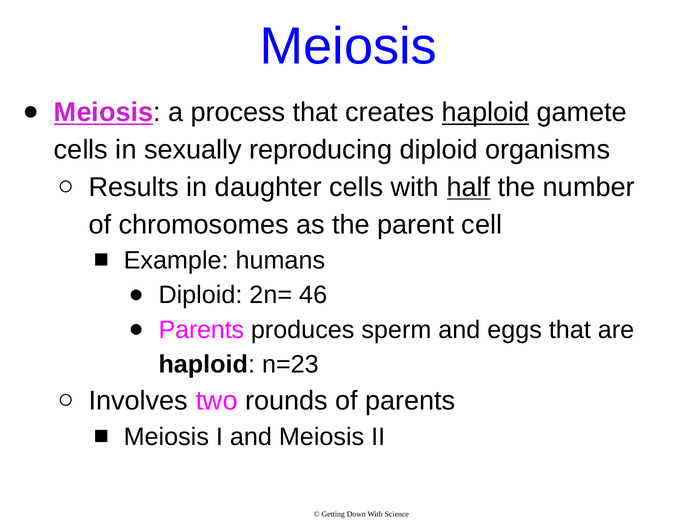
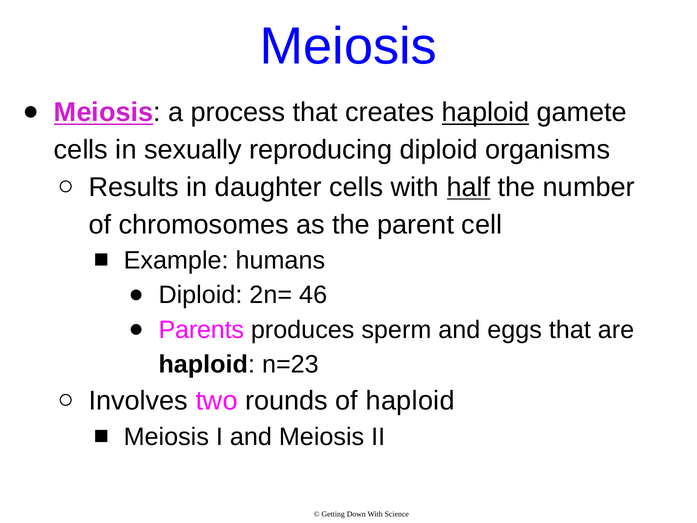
of parents: parents -> haploid
